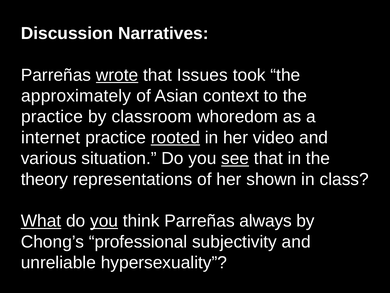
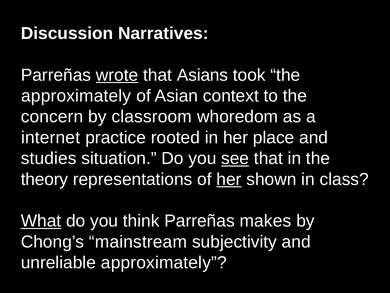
Issues: Issues -> Asians
practice at (52, 117): practice -> concern
rooted underline: present -> none
video: video -> place
various: various -> studies
her at (229, 179) underline: none -> present
you at (104, 221) underline: present -> none
always: always -> makes
professional: professional -> mainstream
unreliable hypersexuality: hypersexuality -> approximately
